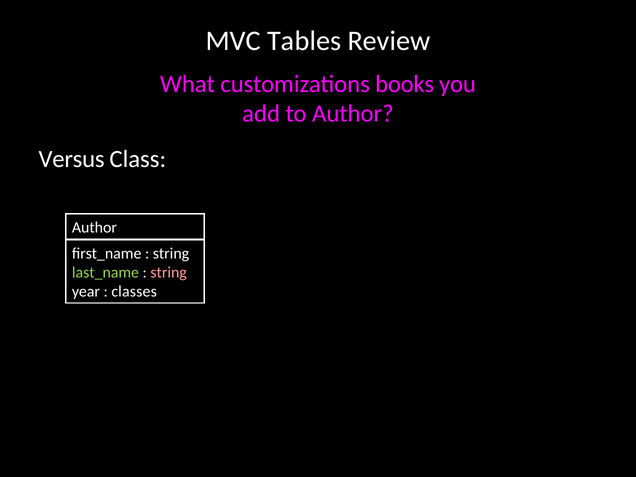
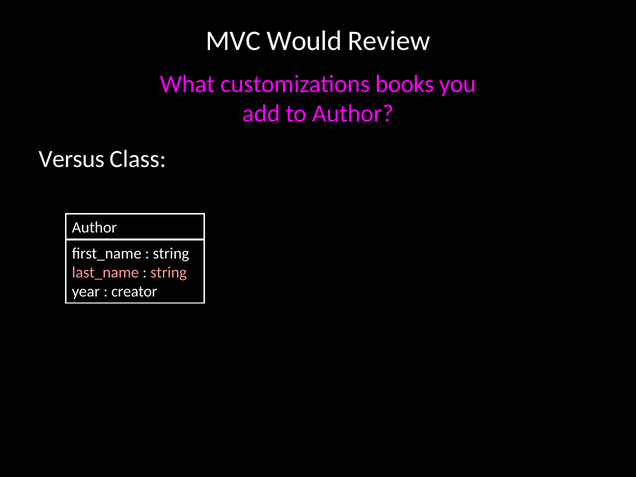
Tables: Tables -> Would
last_name colour: light green -> pink
classes: classes -> creator
